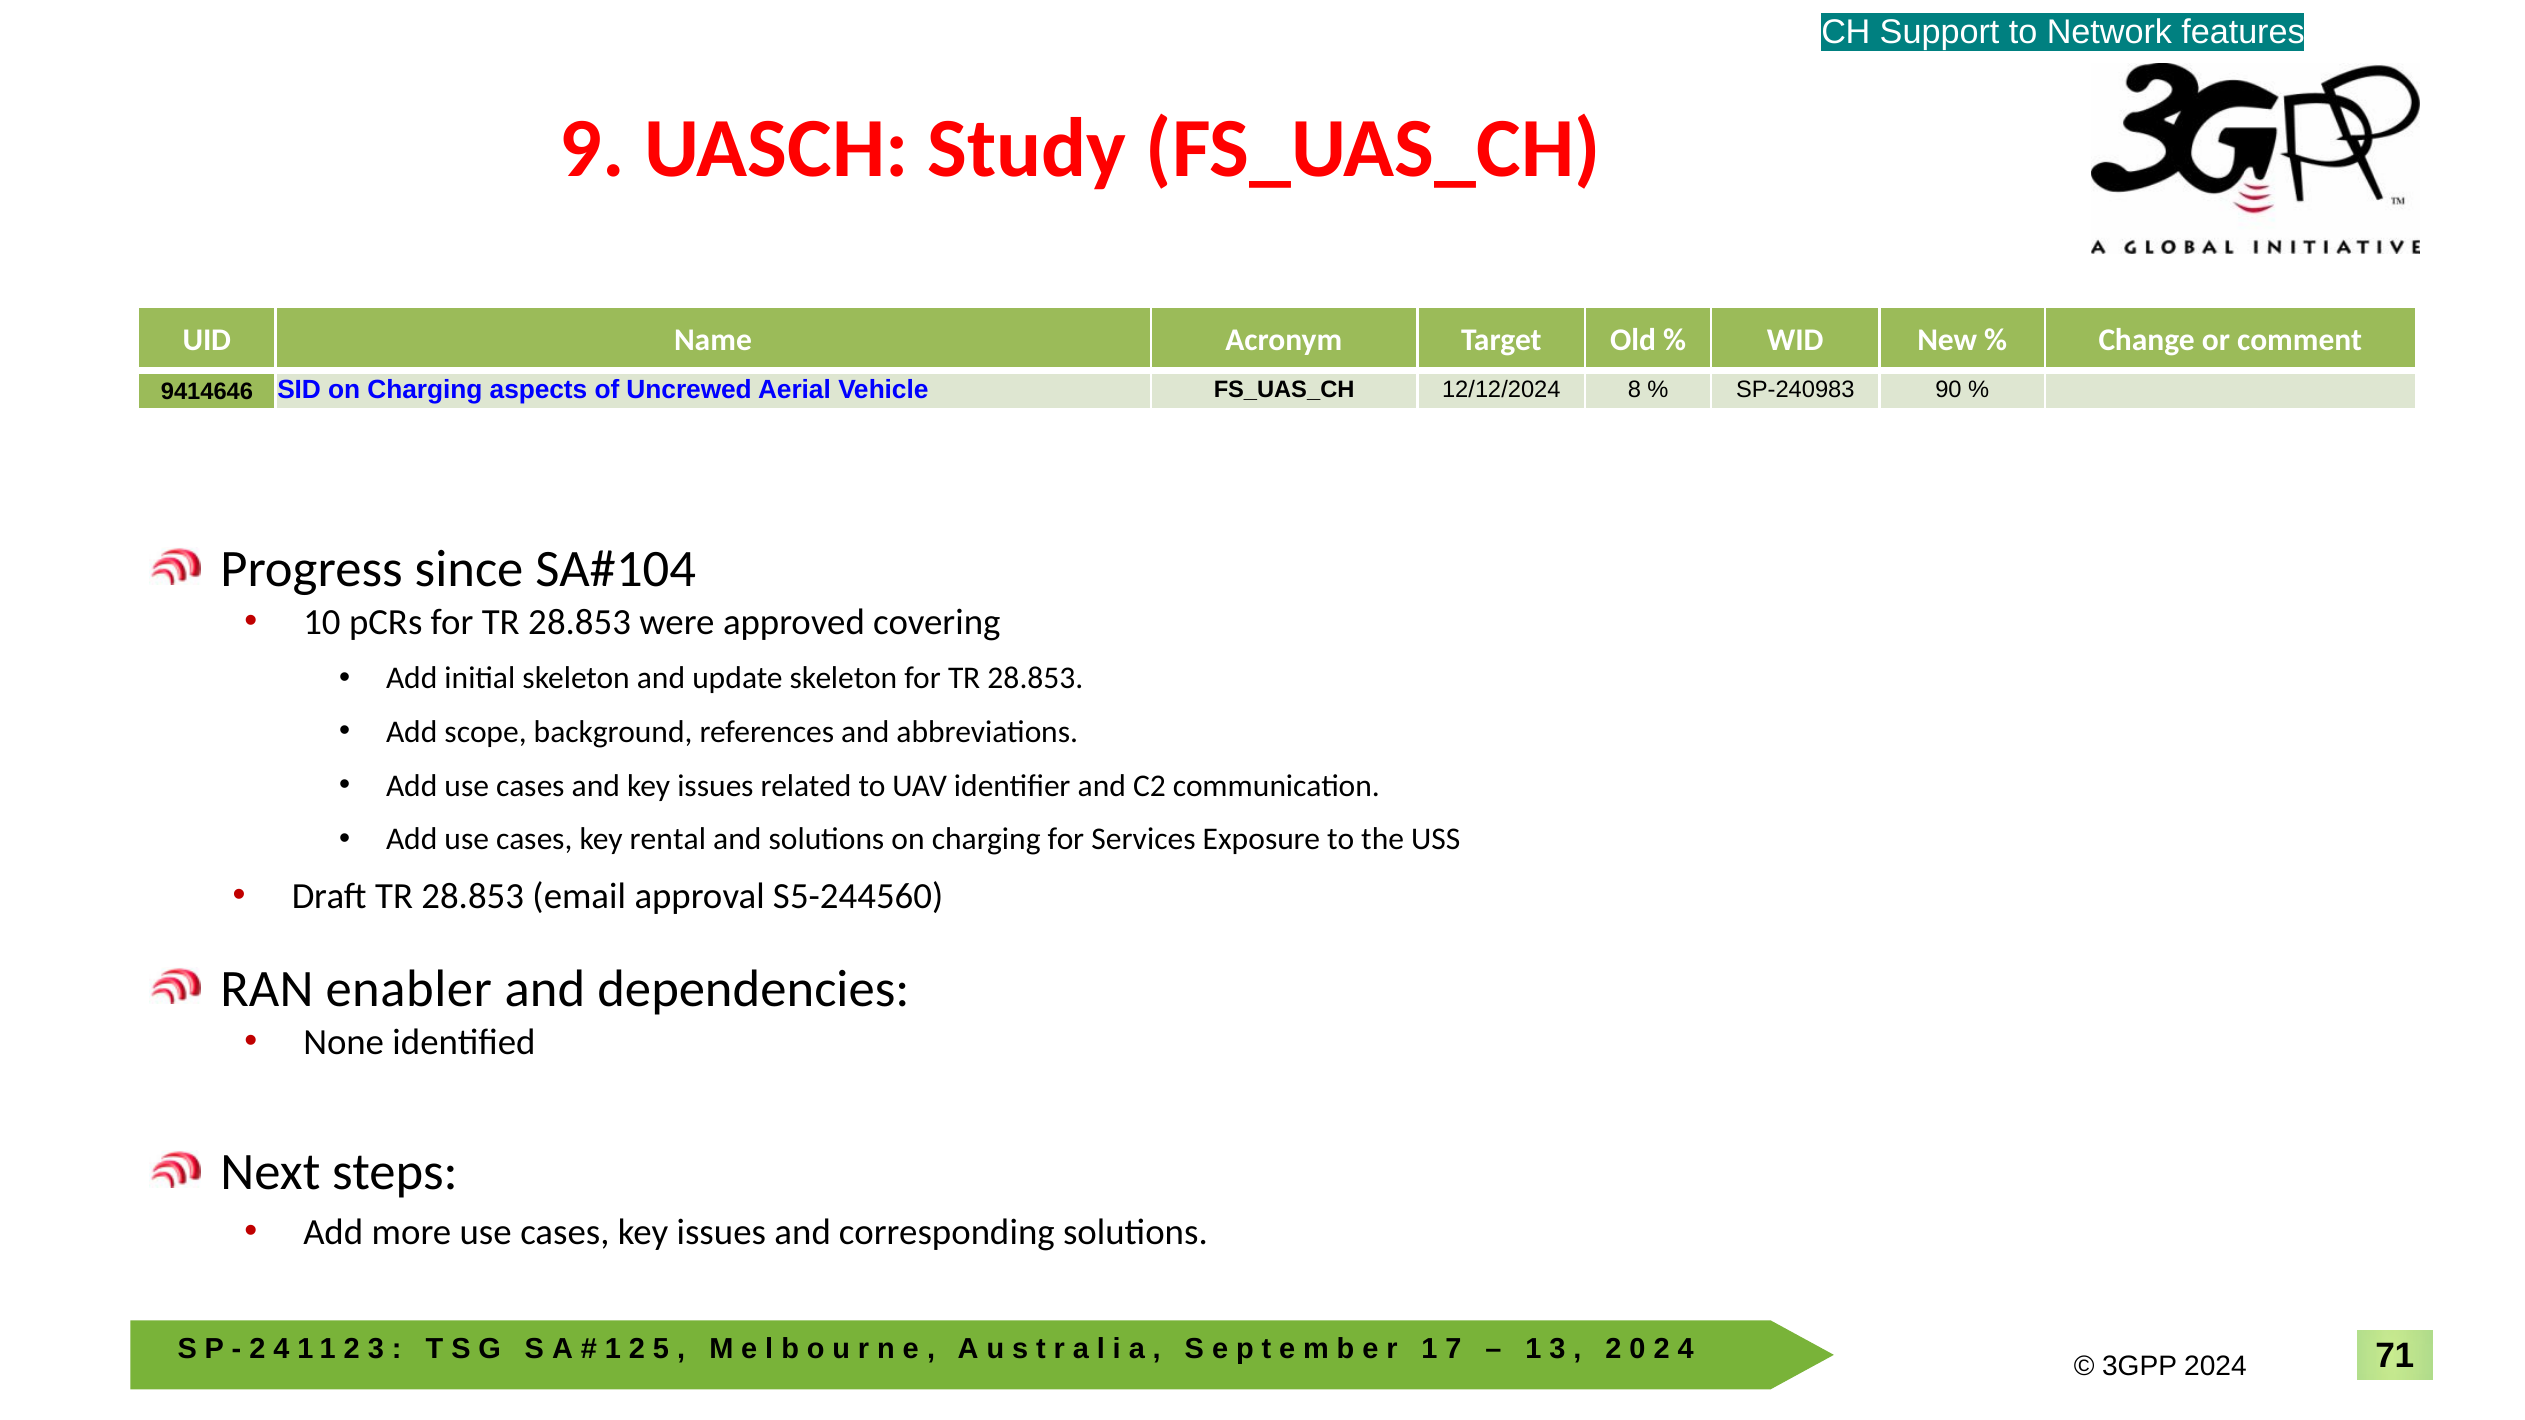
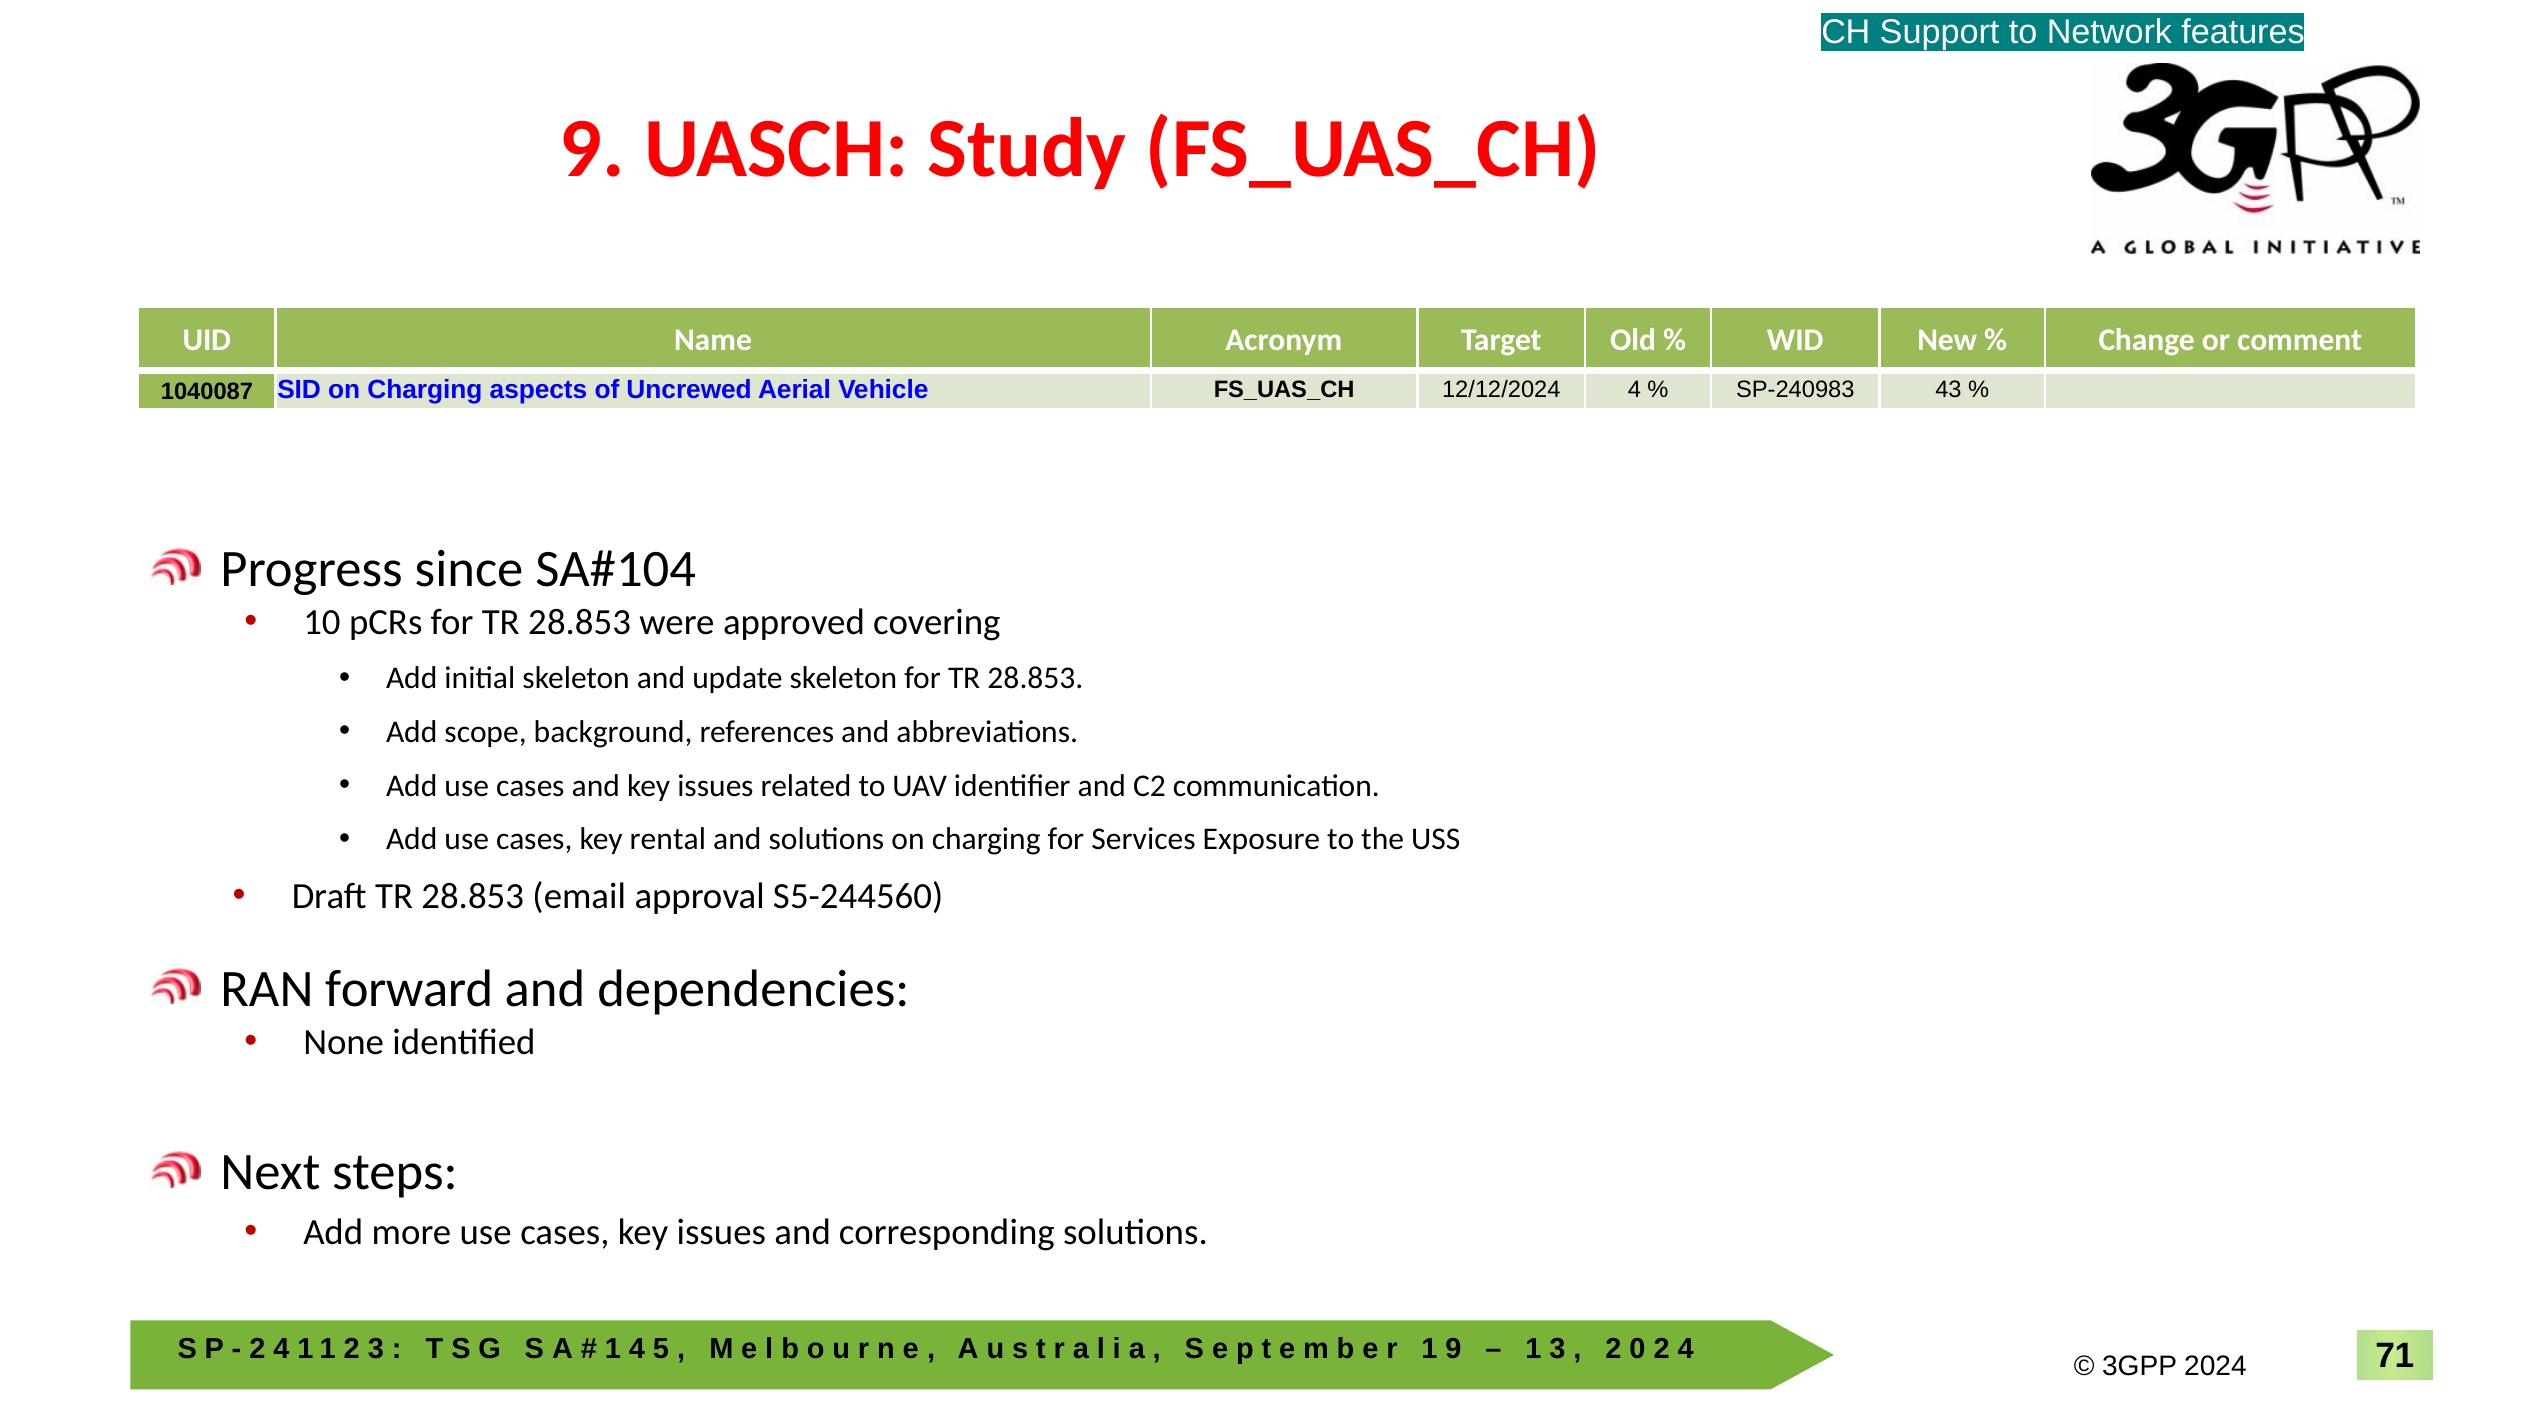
9414646: 9414646 -> 1040087
12/12/2024 8: 8 -> 4
90: 90 -> 43
enabler: enabler -> forward
2 at (637, 1349): 2 -> 4
7 at (1453, 1349): 7 -> 9
